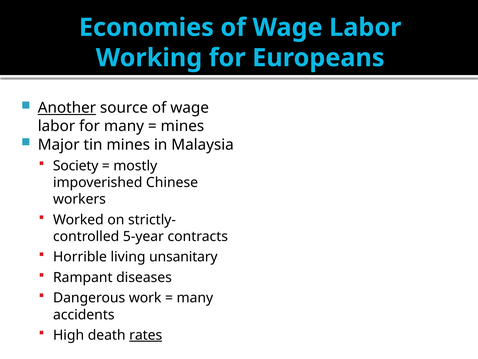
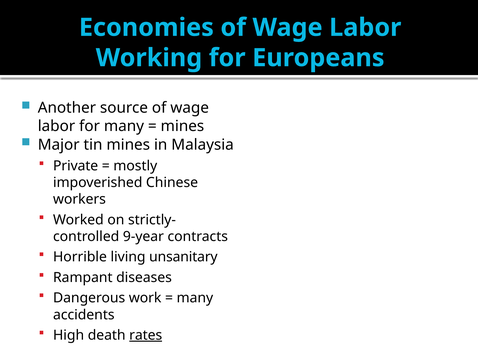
Another underline: present -> none
Society: Society -> Private
5-year: 5-year -> 9-year
